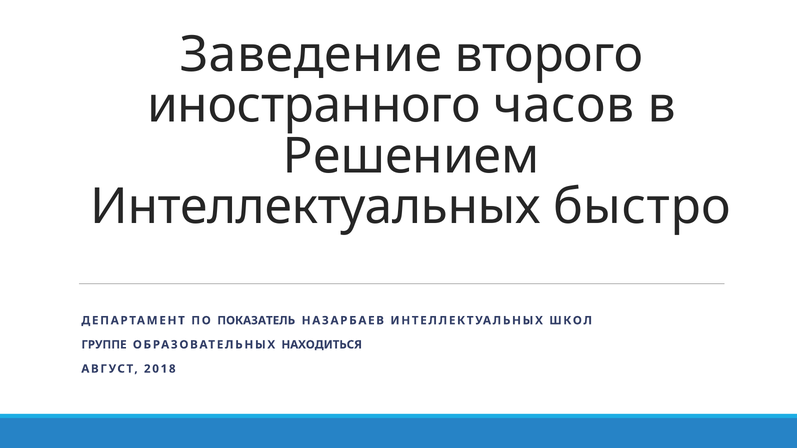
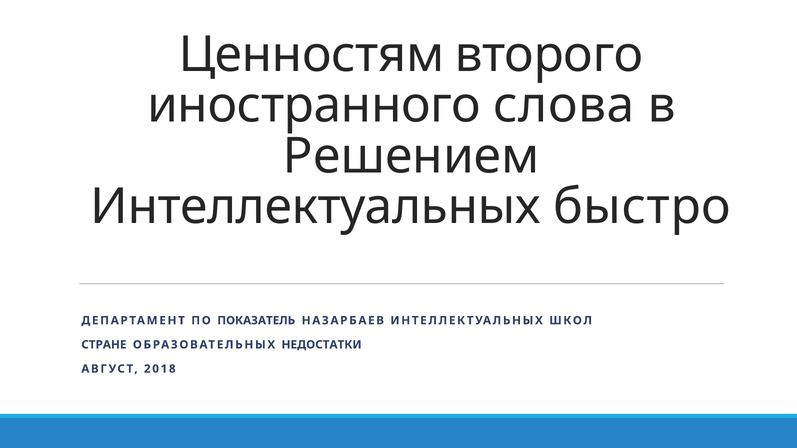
Заведение: Заведение -> Ценностям
часов: часов -> слова
ГРУППЕ: ГРУППЕ -> СТРАНЕ
НАХОДИТЬСЯ: НАХОДИТЬСЯ -> НЕДОСТАТКИ
